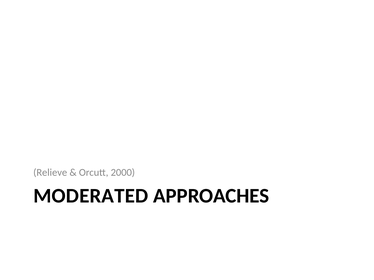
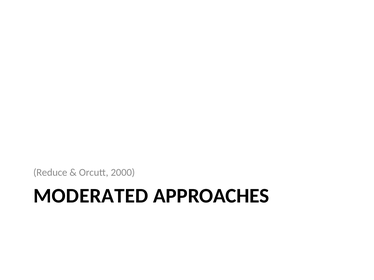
Relieve: Relieve -> Reduce
